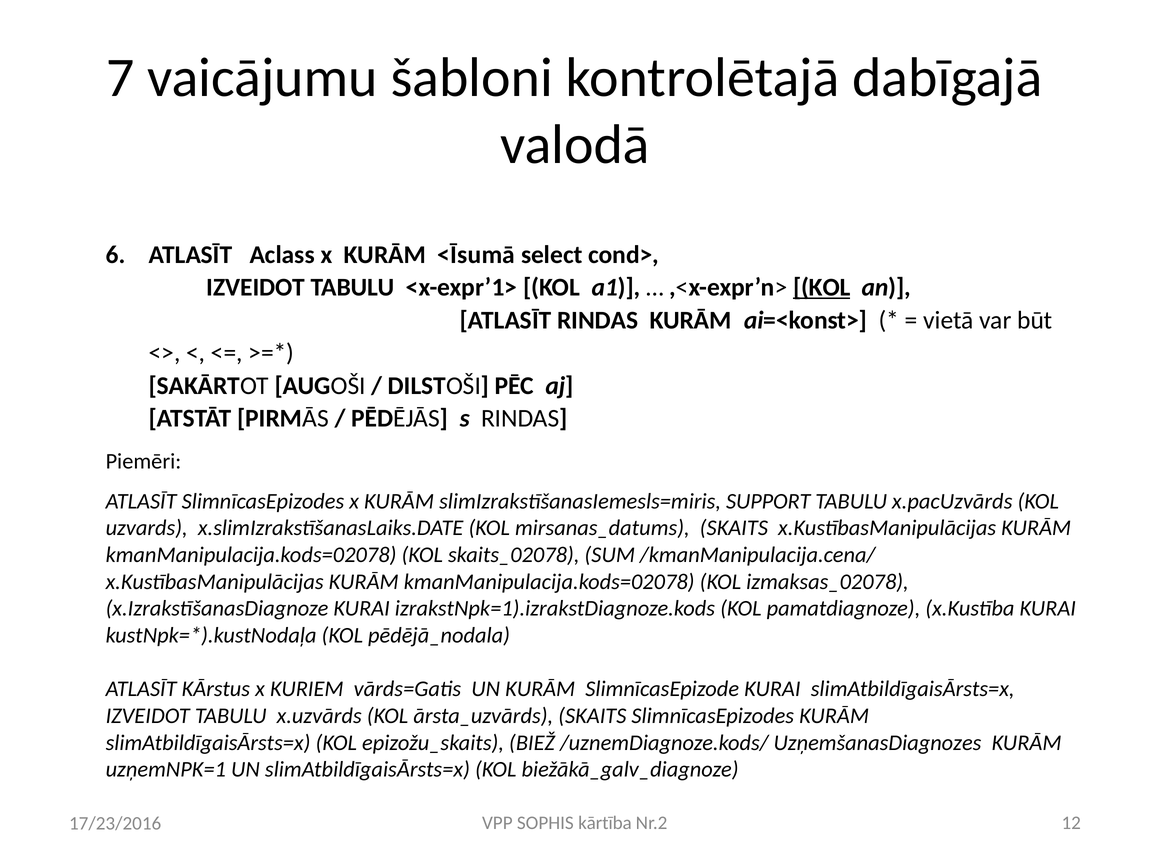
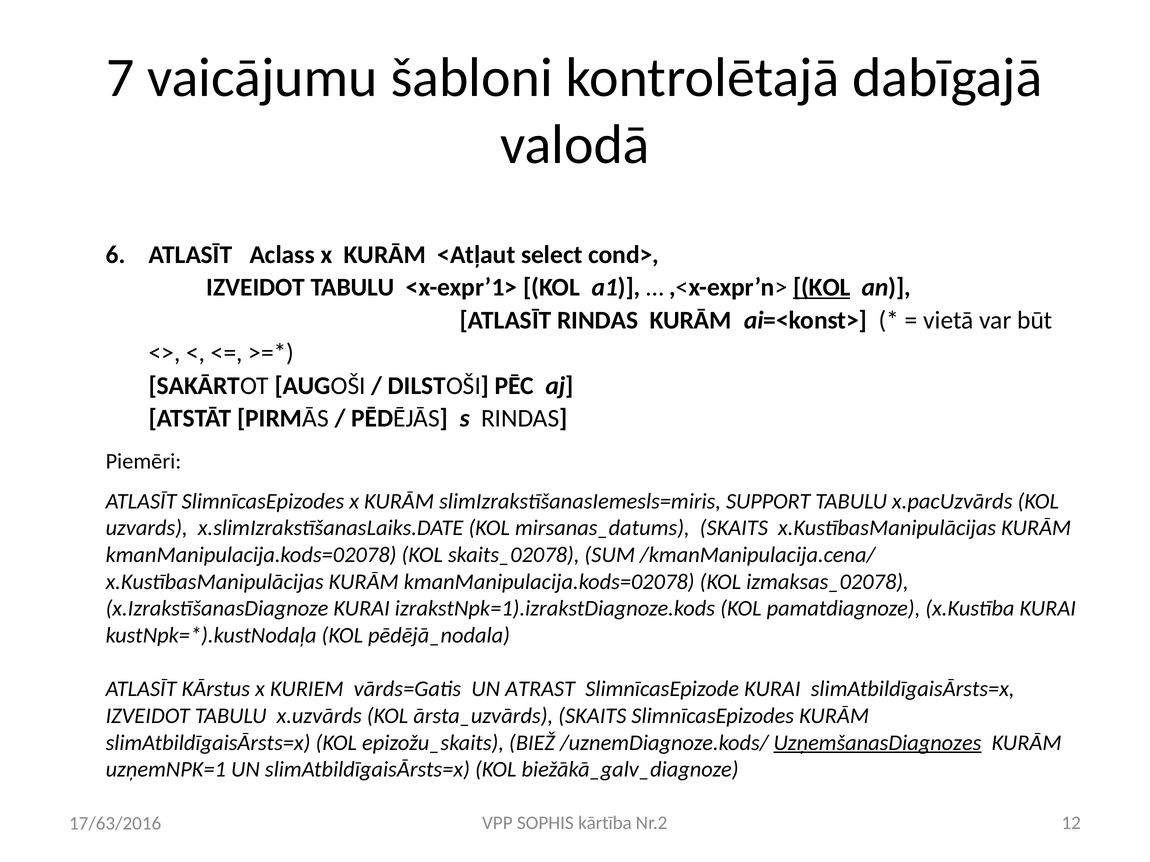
<Īsumā: <Īsumā -> <Atļaut
UN KURĀM: KURĀM -> ATRAST
UzņemšanasDiagnozes underline: none -> present
17/23/2016: 17/23/2016 -> 17/63/2016
